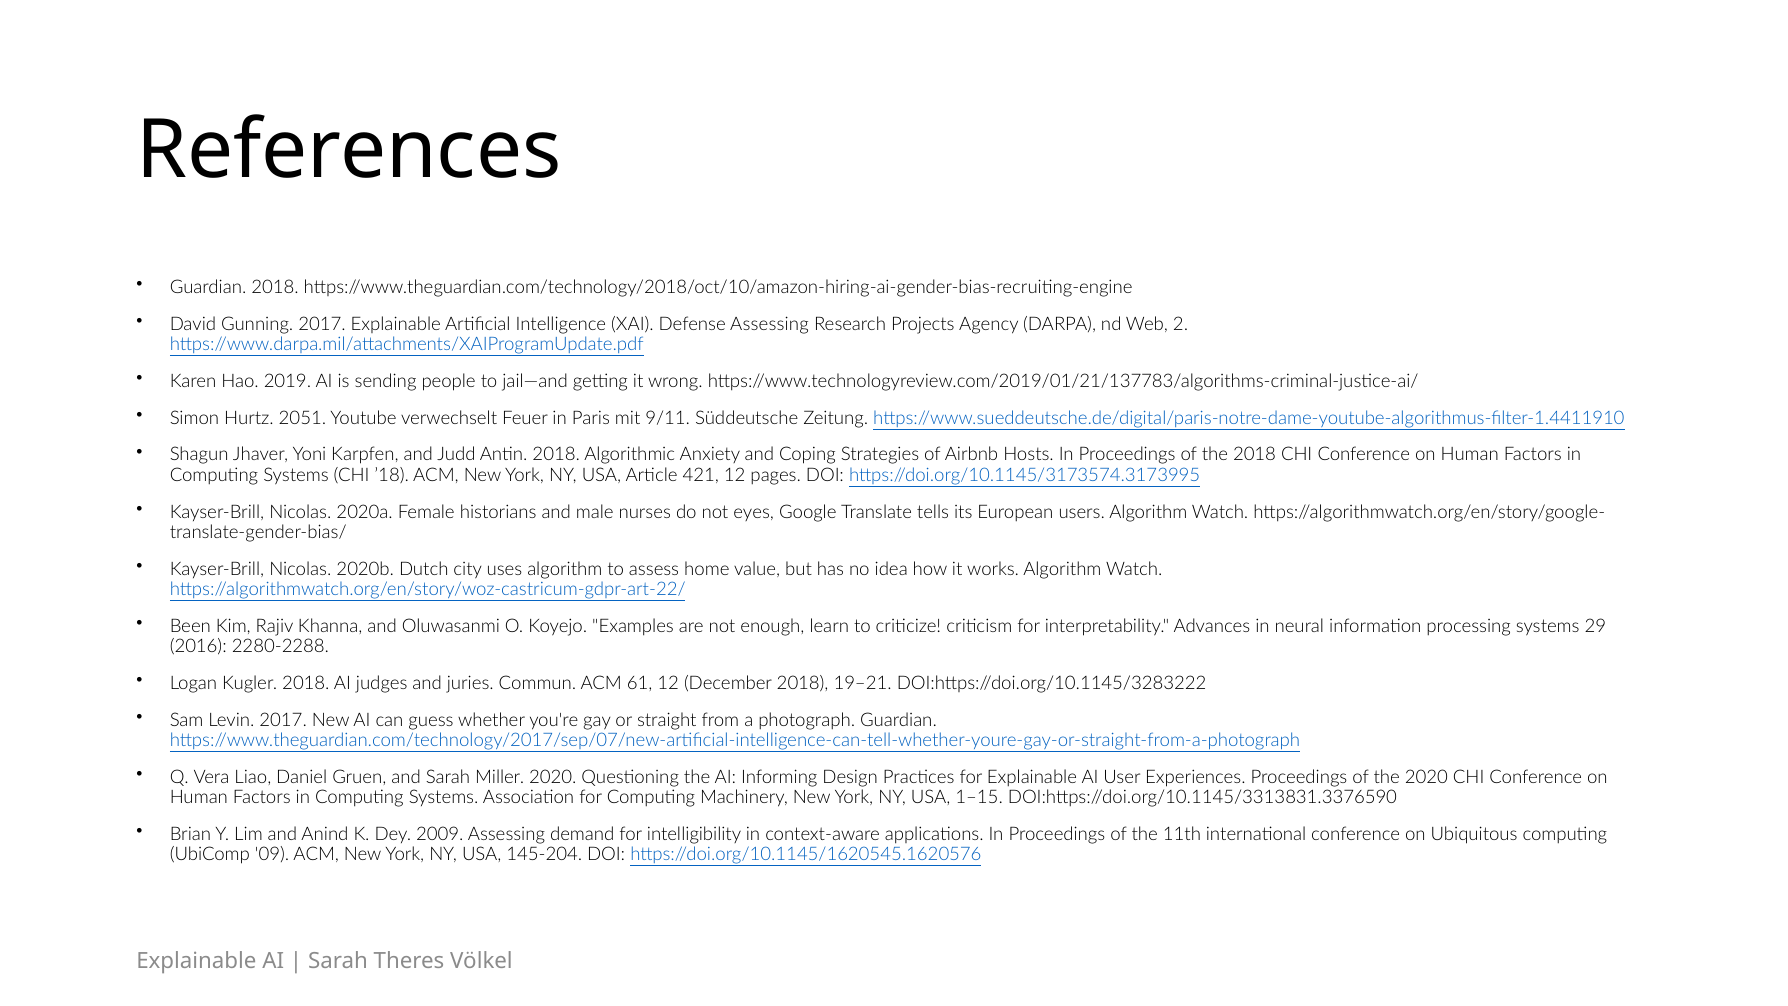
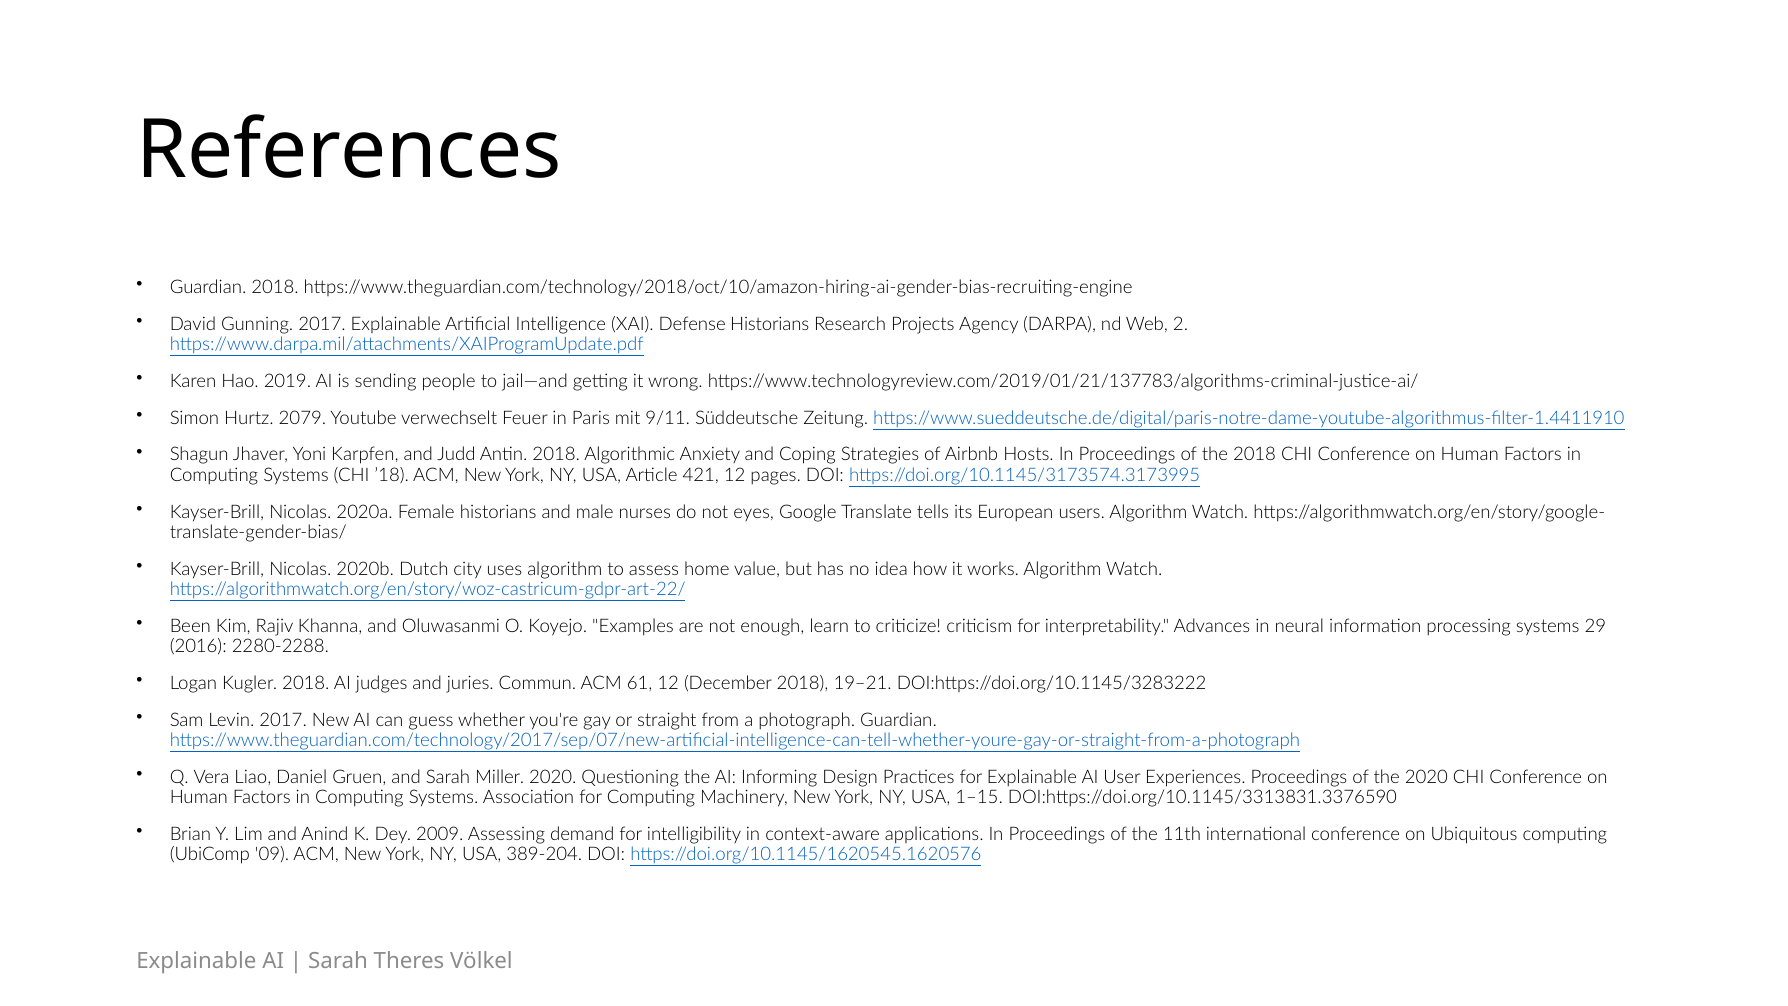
Defense Assessing: Assessing -> Historians
2051: 2051 -> 2079
145-204: 145-204 -> 389-204
